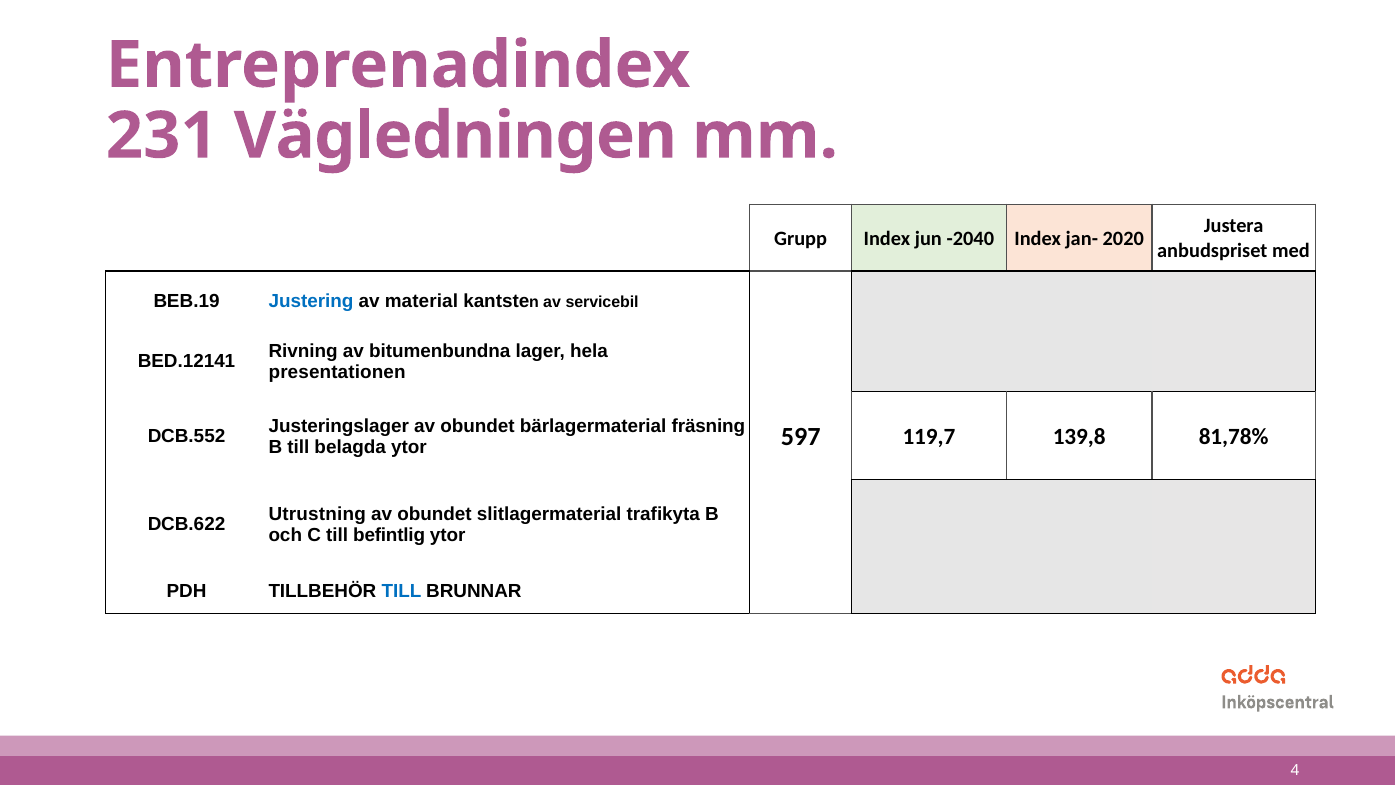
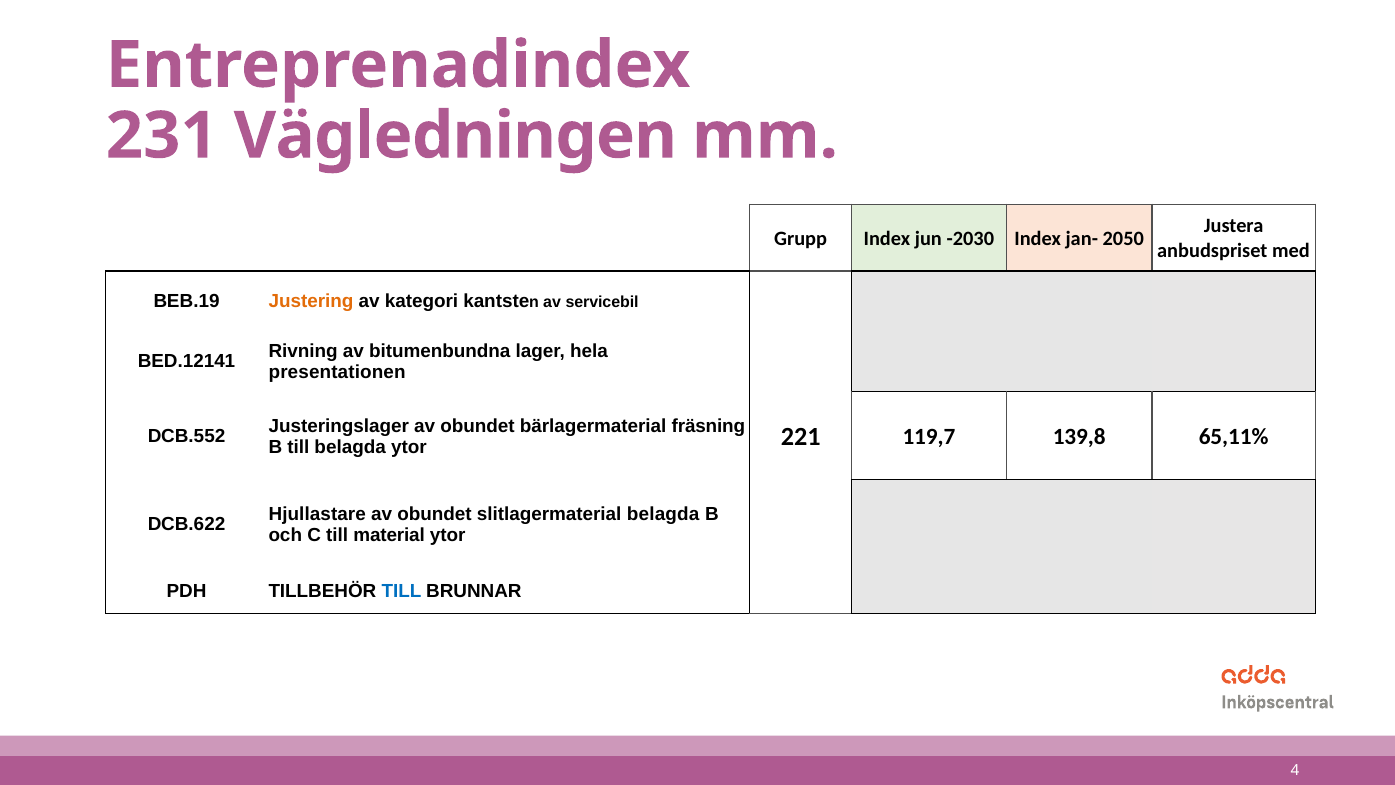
-2040: -2040 -> -2030
2020: 2020 -> 2050
Justering colour: blue -> orange
material: material -> kategori
597: 597 -> 221
81,78%: 81,78% -> 65,11%
Utrustning: Utrustning -> Hjullastare
slitlagermaterial trafikyta: trafikyta -> belagda
befintlig: befintlig -> material
